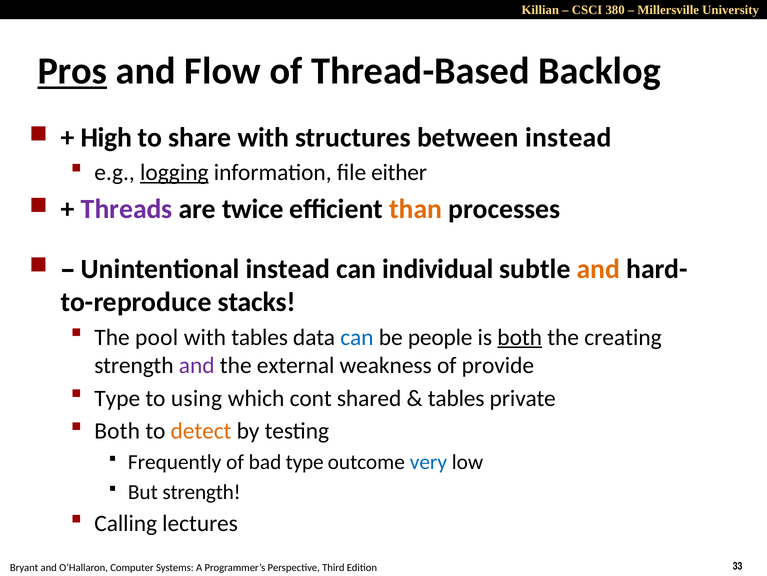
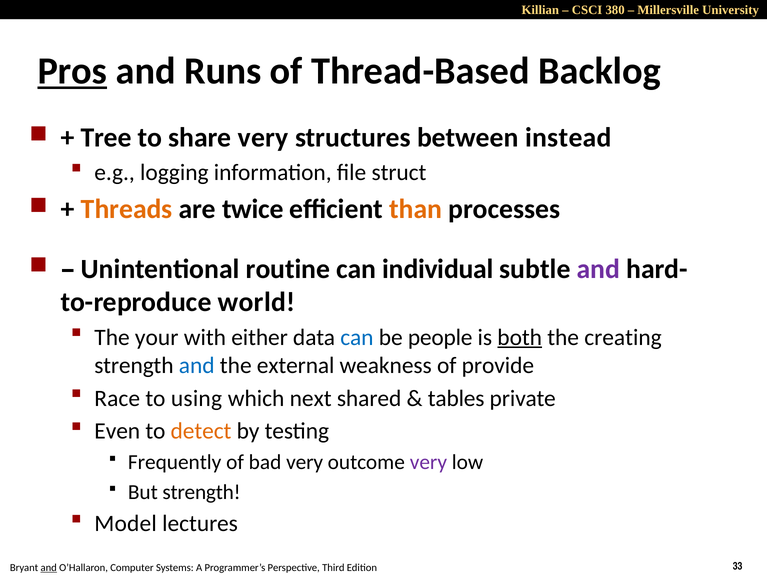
Flow: Flow -> Runs
High: High -> Tree
share with: with -> very
logging underline: present -> none
either: either -> struct
Threads colour: purple -> orange
Unintentional instead: instead -> routine
and at (598, 269) colour: orange -> purple
stacks: stacks -> world
pool: pool -> your
with tables: tables -> either
and at (197, 365) colour: purple -> blue
Type at (117, 398): Type -> Race
cont: cont -> next
Both at (117, 431): Both -> Even
bad type: type -> very
very at (428, 462) colour: blue -> purple
Calling: Calling -> Model
and at (49, 567) underline: none -> present
